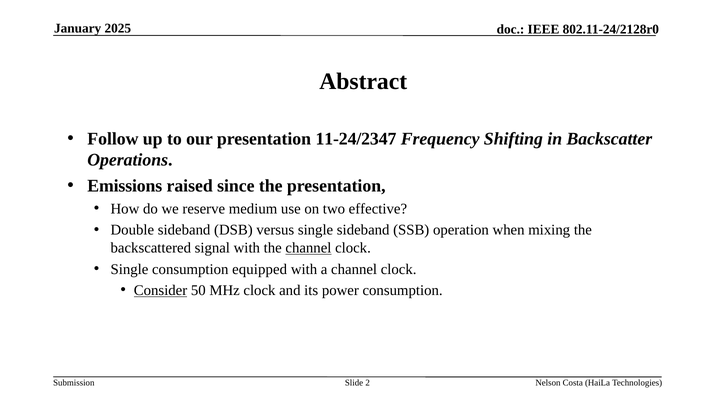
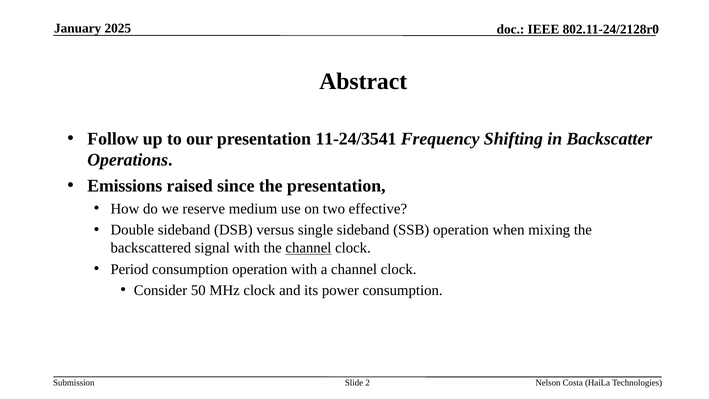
11-24/2347: 11-24/2347 -> 11-24/3541
Single at (129, 269): Single -> Period
consumption equipped: equipped -> operation
Consider underline: present -> none
